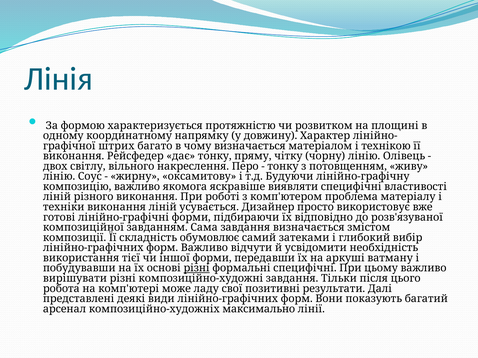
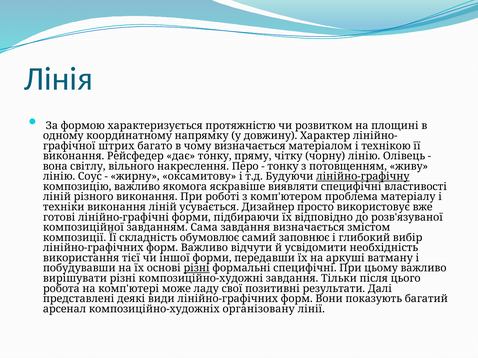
двох: двох -> вона
лінійно-графічну underline: none -> present
затеками: затеками -> заповнює
максимально: максимально -> організовану
